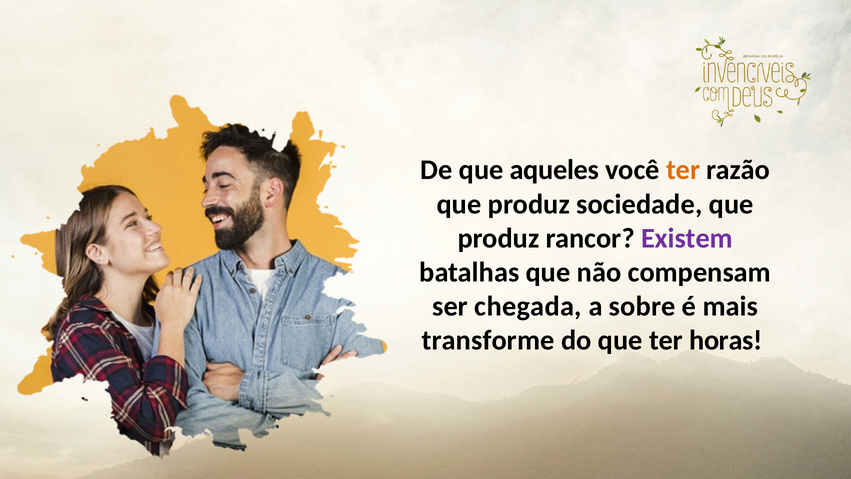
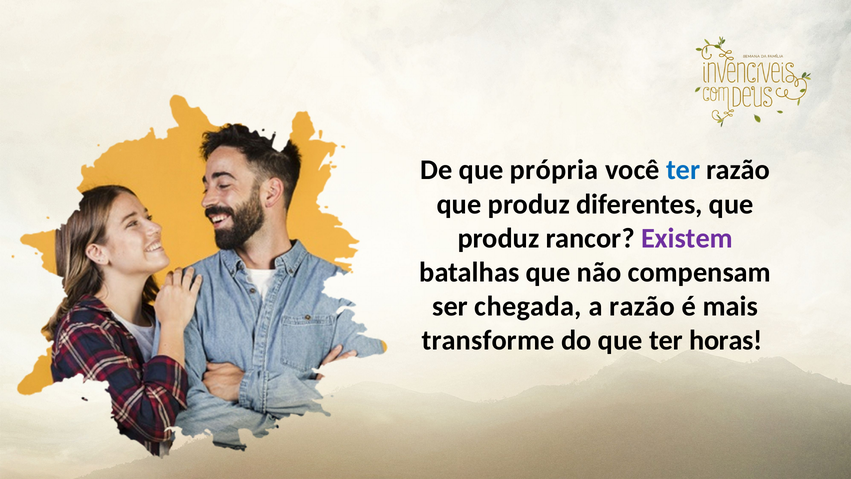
aqueles: aqueles -> própria
ter at (683, 170) colour: orange -> blue
sociedade: sociedade -> diferentes
a sobre: sobre -> razão
